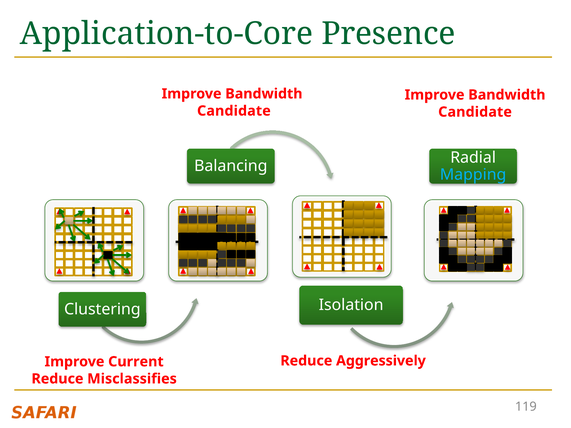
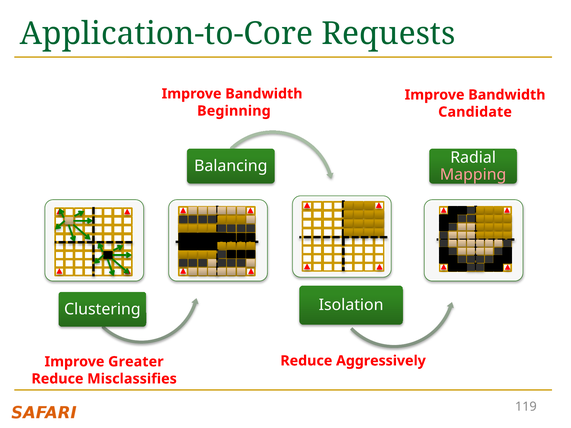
Presence: Presence -> Requests
Candidate at (234, 111): Candidate -> Beginning
Mapping colour: light blue -> pink
Current: Current -> Greater
